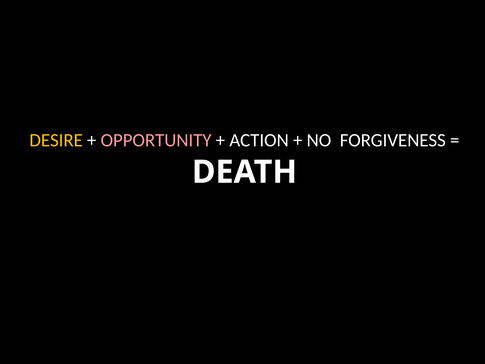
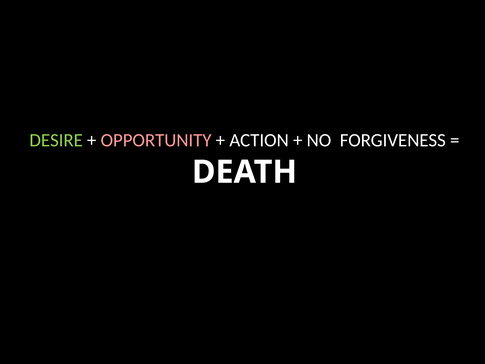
DESIRE colour: yellow -> light green
